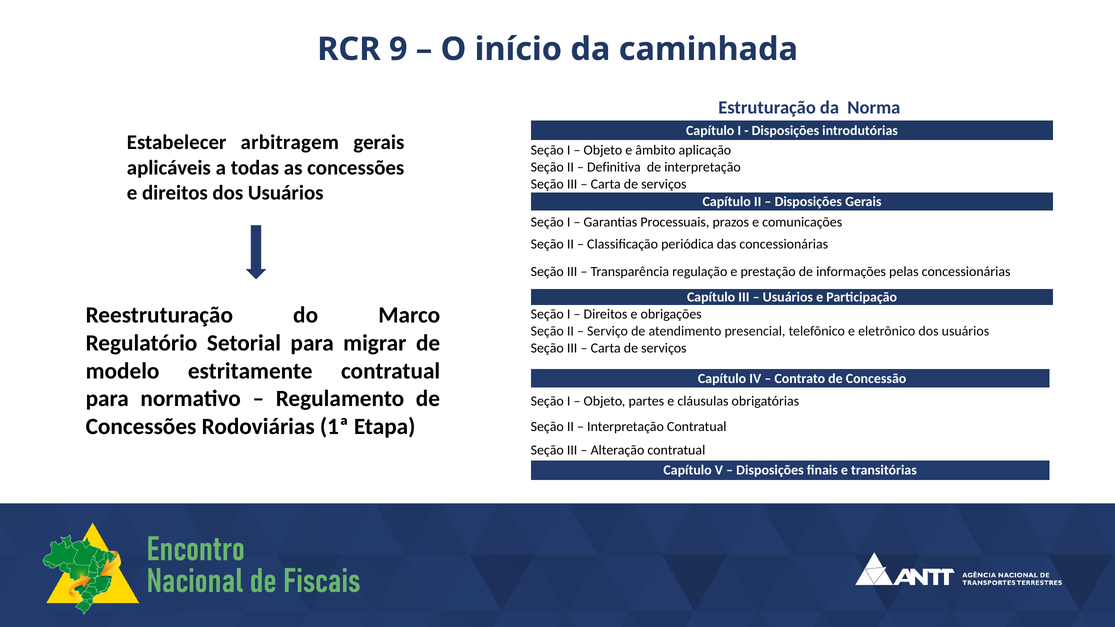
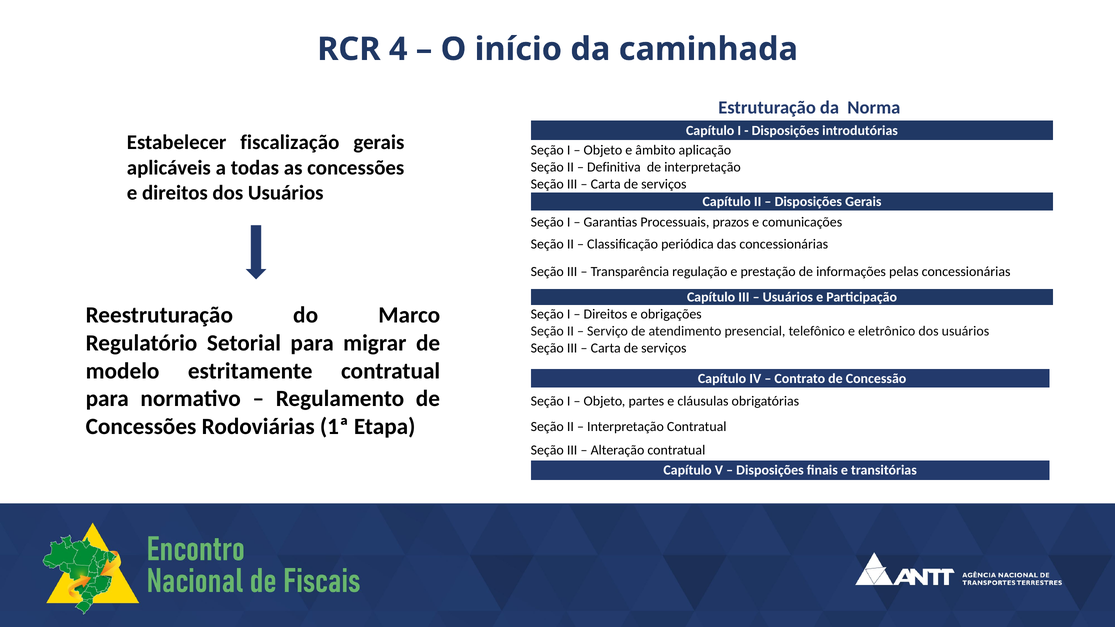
9: 9 -> 4
arbitragem: arbitragem -> fiscalização
